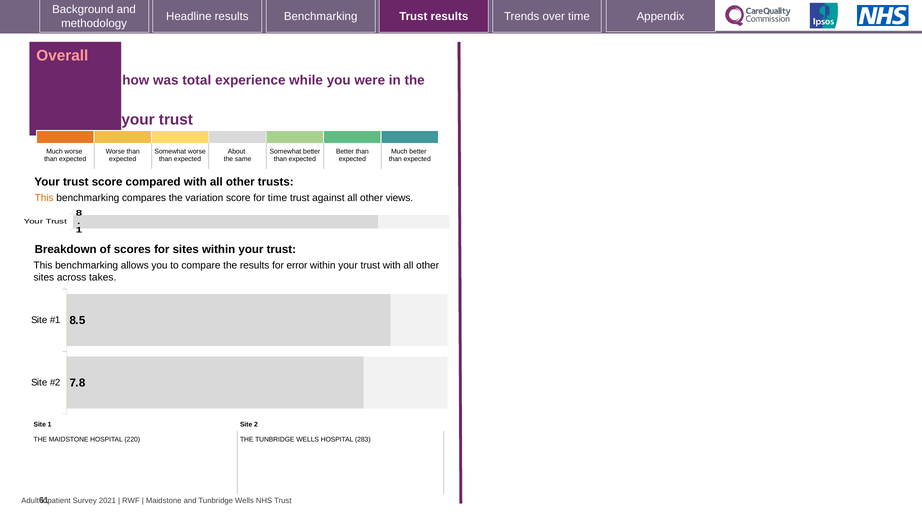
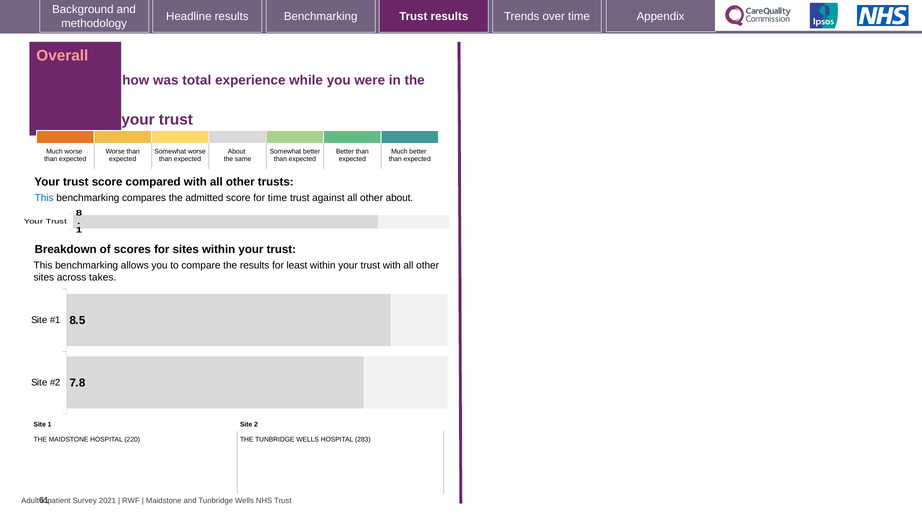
This at (44, 198) colour: orange -> blue
variation: variation -> admitted
other views: views -> about
error: error -> least
